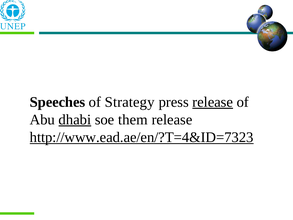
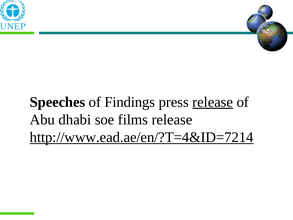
Strategy: Strategy -> Findings
dhabi underline: present -> none
them: them -> films
http://www.ead.ae/en/?T=4&ID=7323: http://www.ead.ae/en/?T=4&ID=7323 -> http://www.ead.ae/en/?T=4&ID=7214
